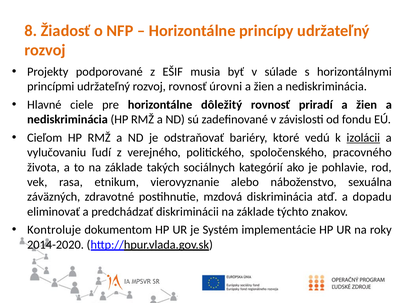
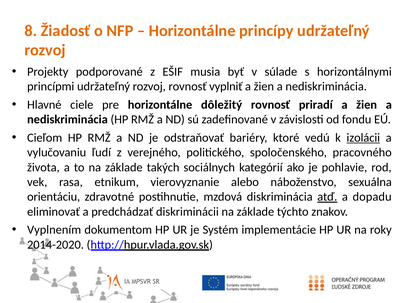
úrovni: úrovni -> vyplniť
záväzných: záväzných -> orientáciu
atď underline: none -> present
Kontroluje: Kontroluje -> Vyplnením
